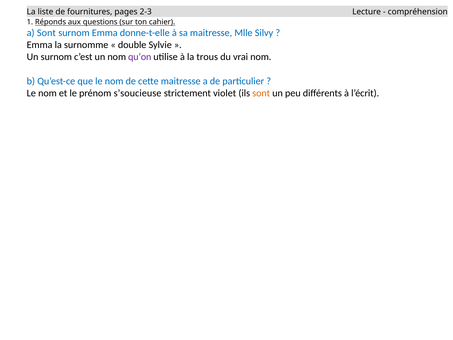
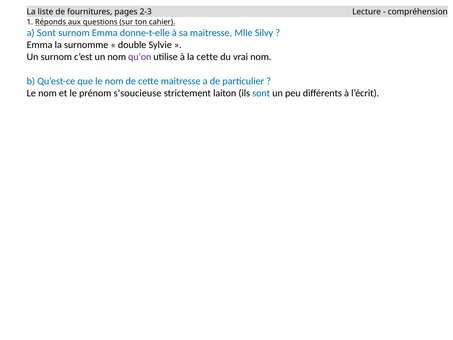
la trous: trous -> cette
violet: violet -> laiton
sont at (261, 93) colour: orange -> blue
